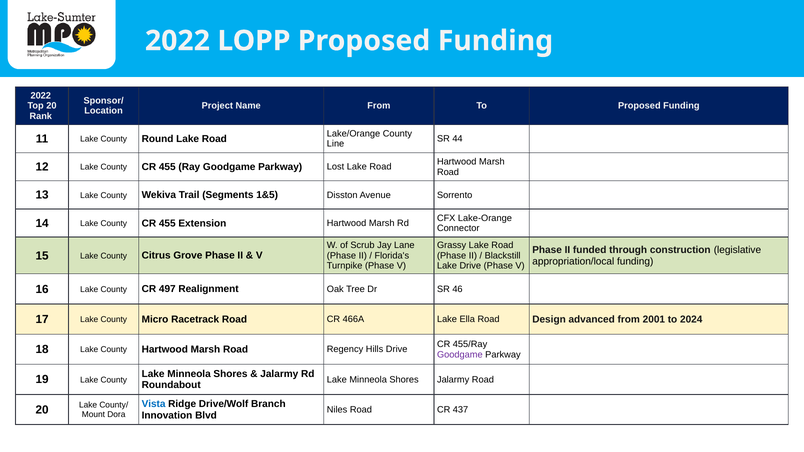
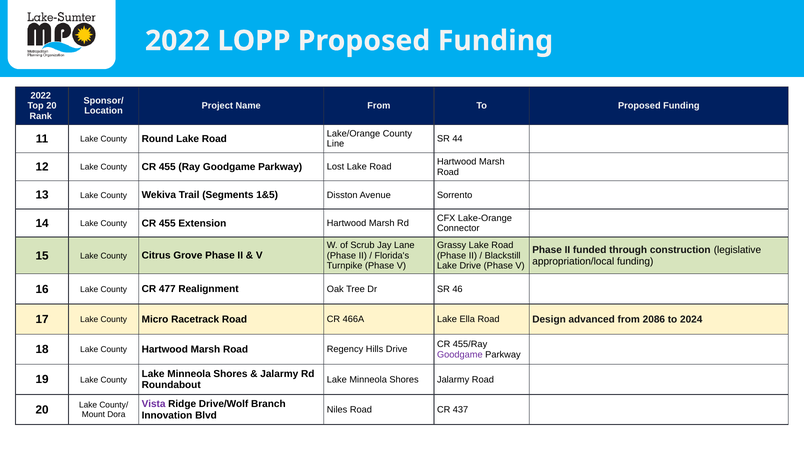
497: 497 -> 477
2001: 2001 -> 2086
Vista colour: blue -> purple
